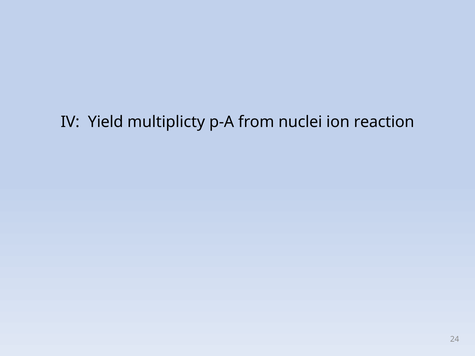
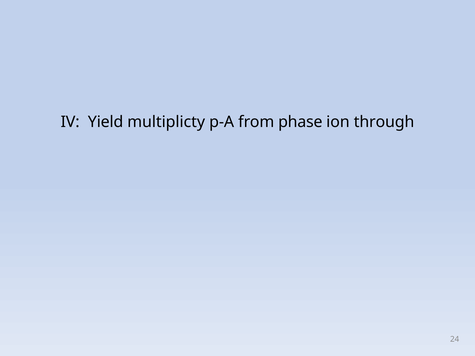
nuclei: nuclei -> phase
reaction: reaction -> through
